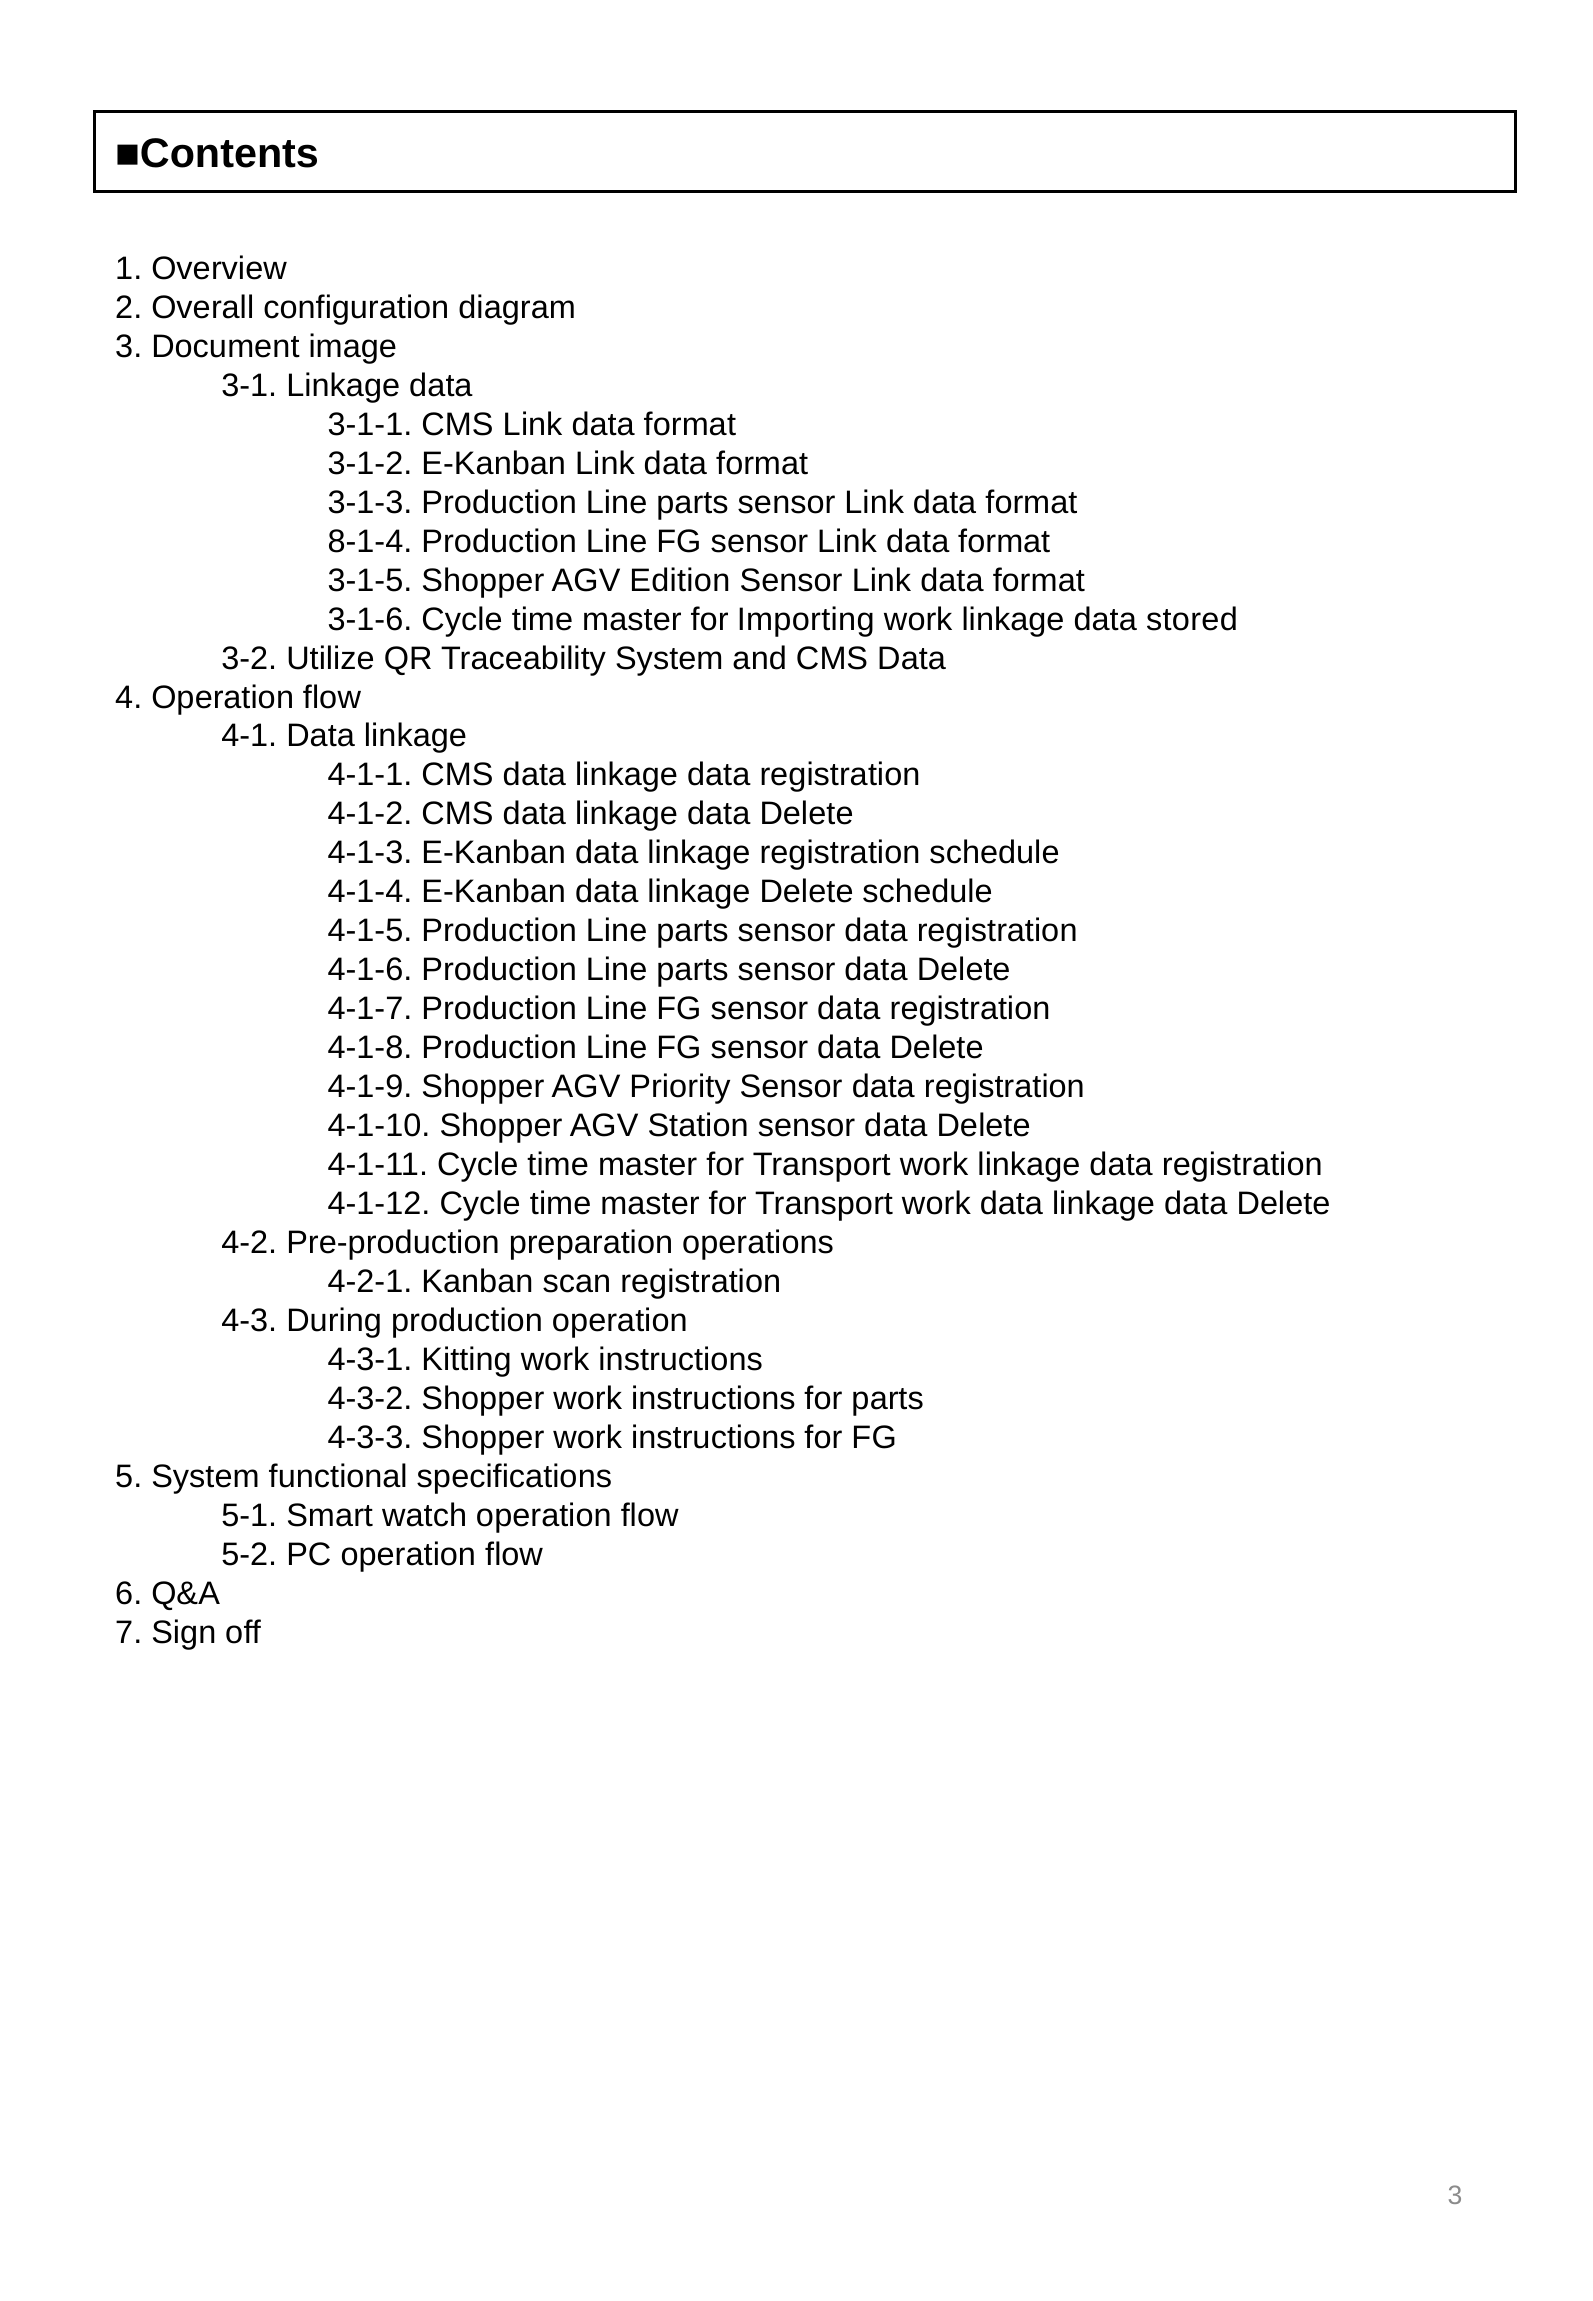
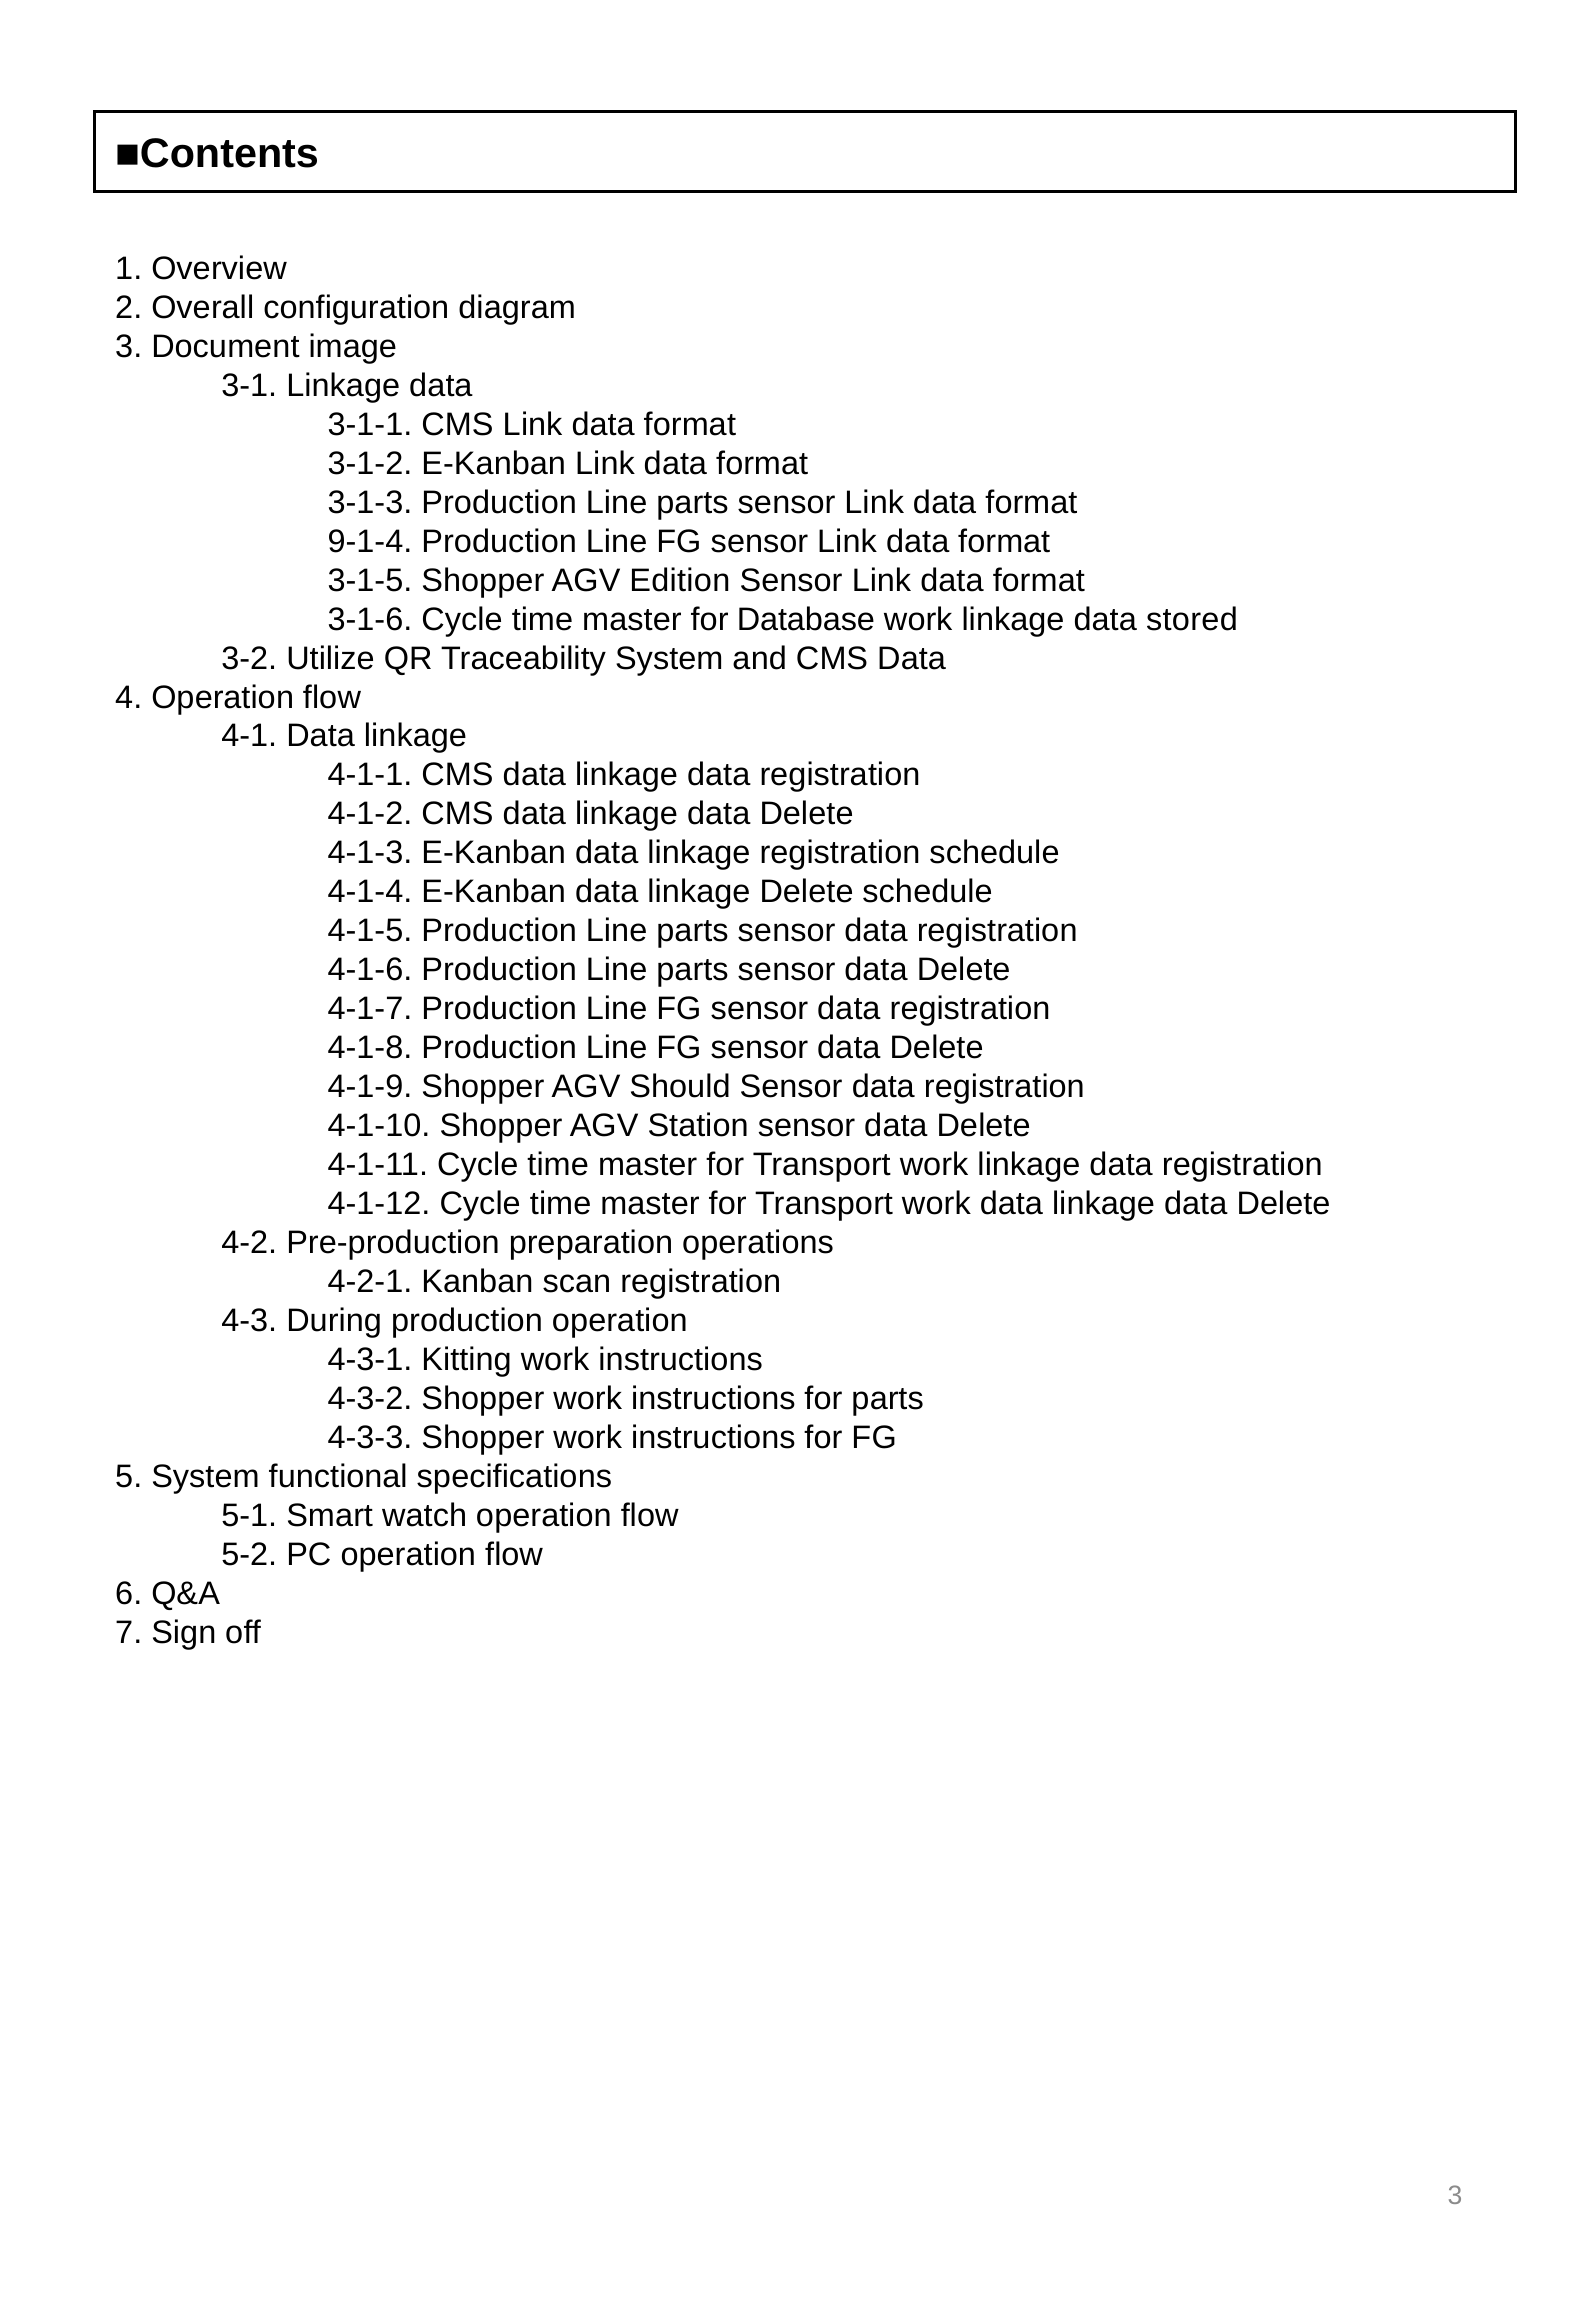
8-1-4: 8-1-4 -> 9-1-4
Importing: Importing -> Database
Priority: Priority -> Should
